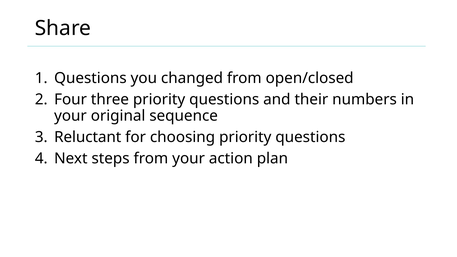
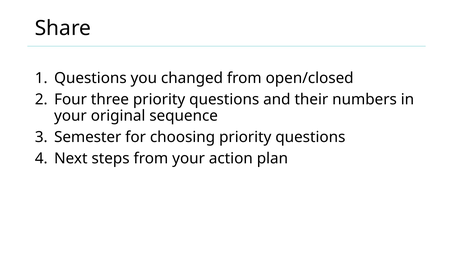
Reluctant: Reluctant -> Semester
